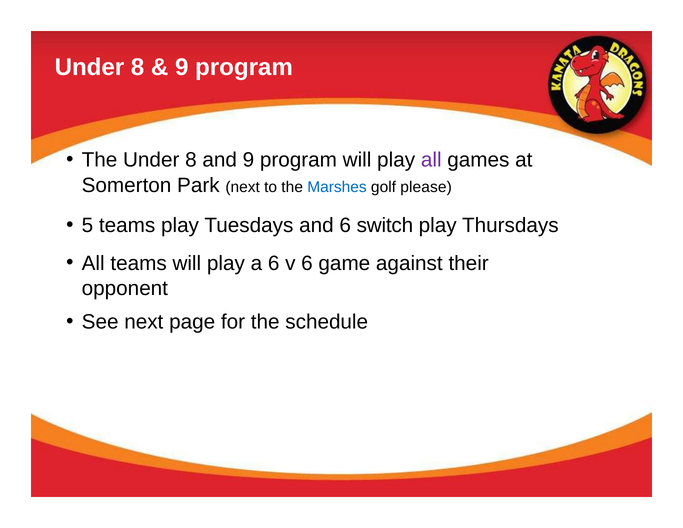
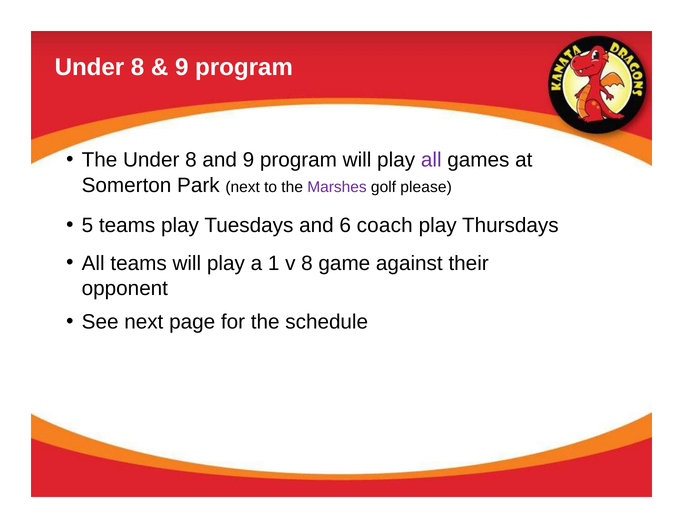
Marshes colour: blue -> purple
switch: switch -> coach
a 6: 6 -> 1
v 6: 6 -> 8
